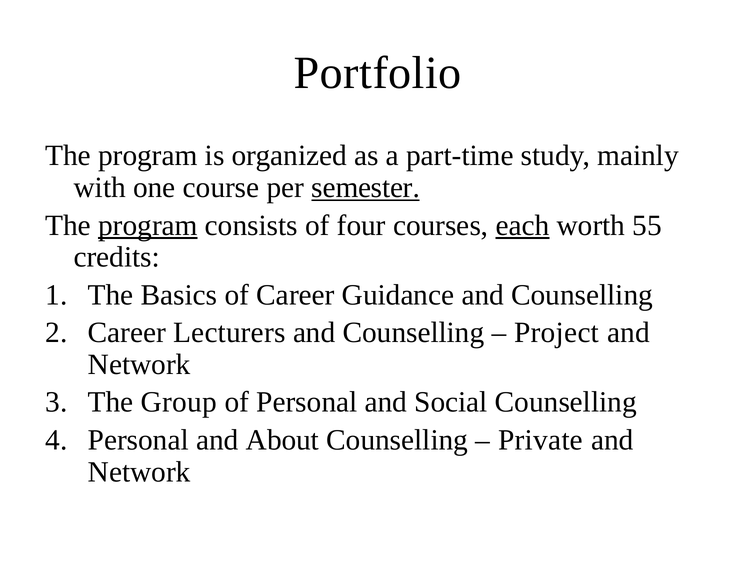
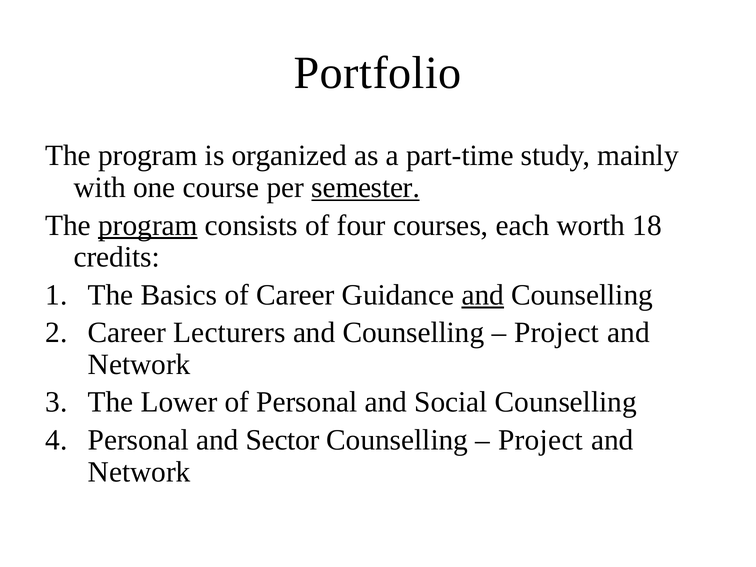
each underline: present -> none
55: 55 -> 18
and at (483, 295) underline: none -> present
Group: Group -> Lower
About: About -> Sector
Private at (540, 440): Private -> Project
